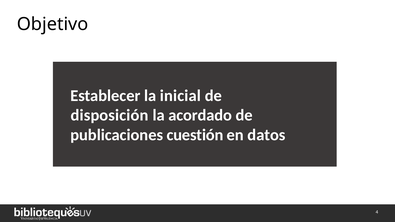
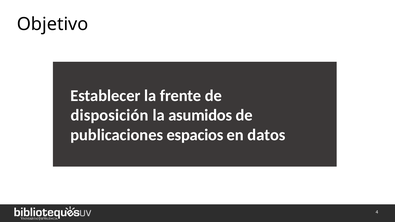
inicial: inicial -> frente
acordado: acordado -> asumidos
cuestión: cuestión -> espacios
